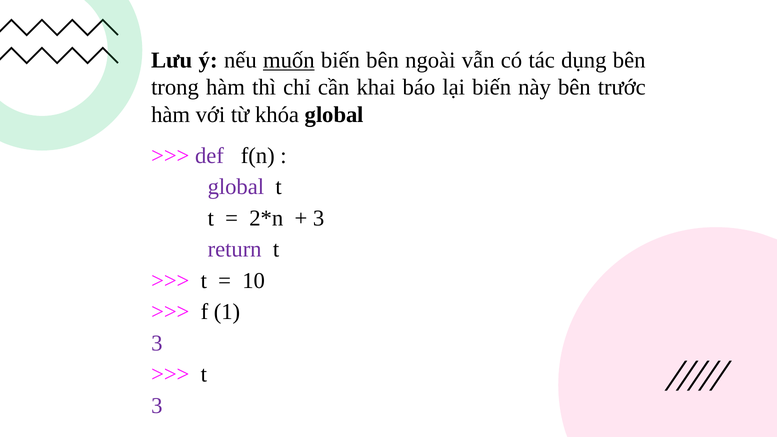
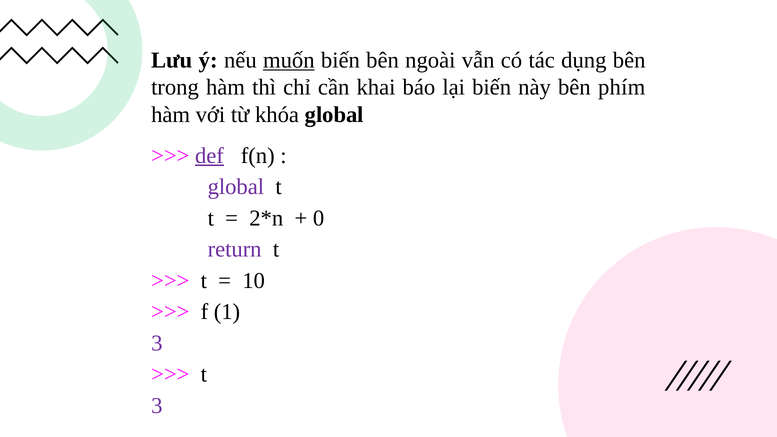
trước: trước -> phím
def underline: none -> present
3 at (319, 218): 3 -> 0
